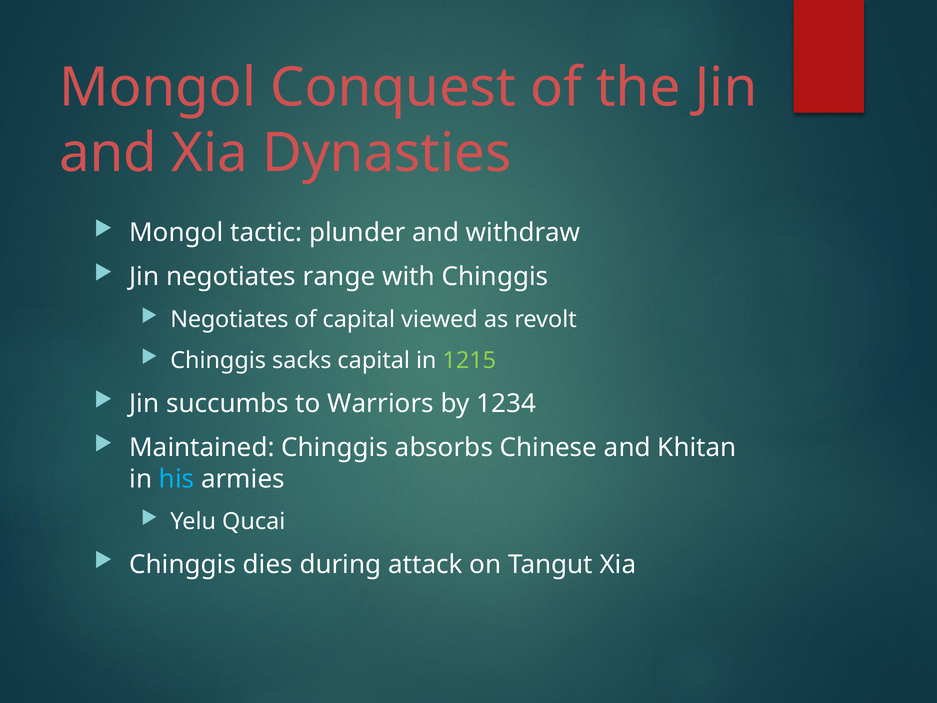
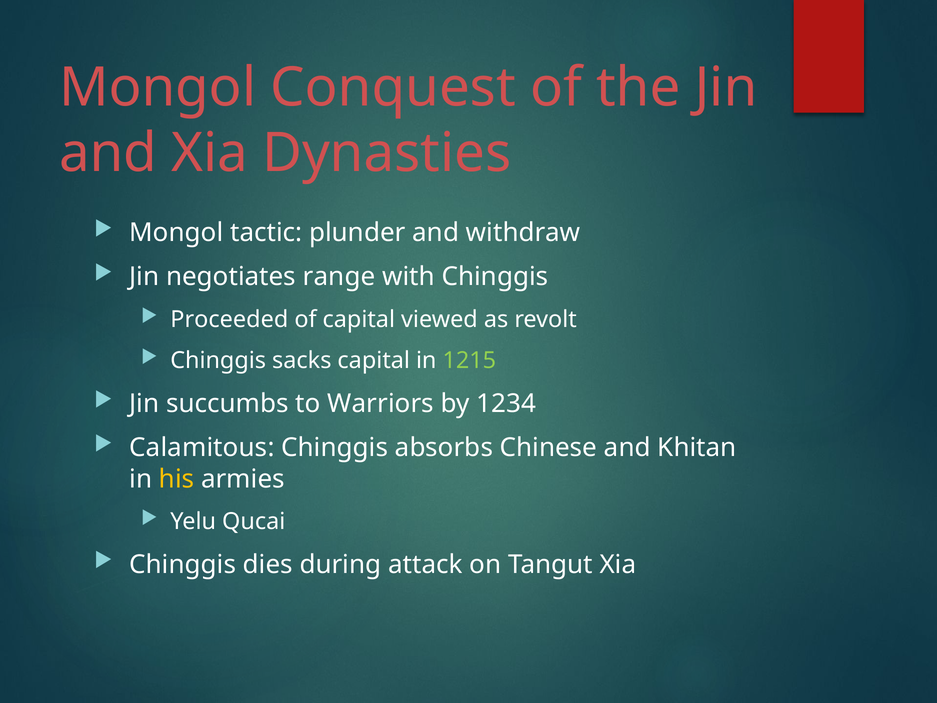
Negotiates at (229, 319): Negotiates -> Proceeded
Maintained: Maintained -> Calamitous
his colour: light blue -> yellow
